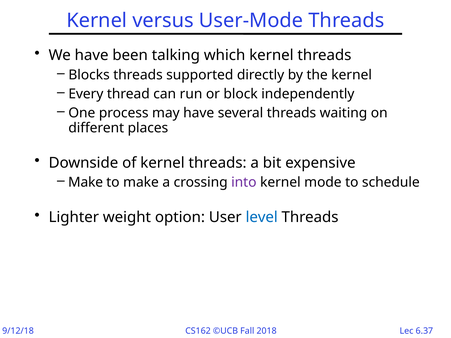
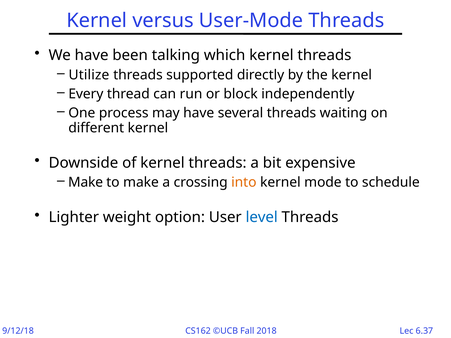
Blocks: Blocks -> Utilize
different places: places -> kernel
into colour: purple -> orange
